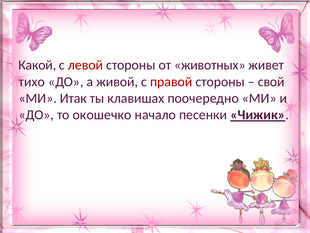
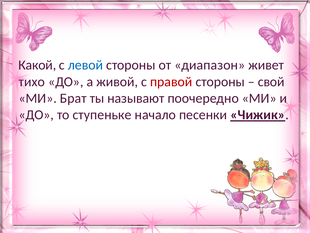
левой colour: red -> blue
животных: животных -> диапазон
Итак: Итак -> Брат
клавишах: клавишах -> называют
окошечко: окошечко -> ступеньке
